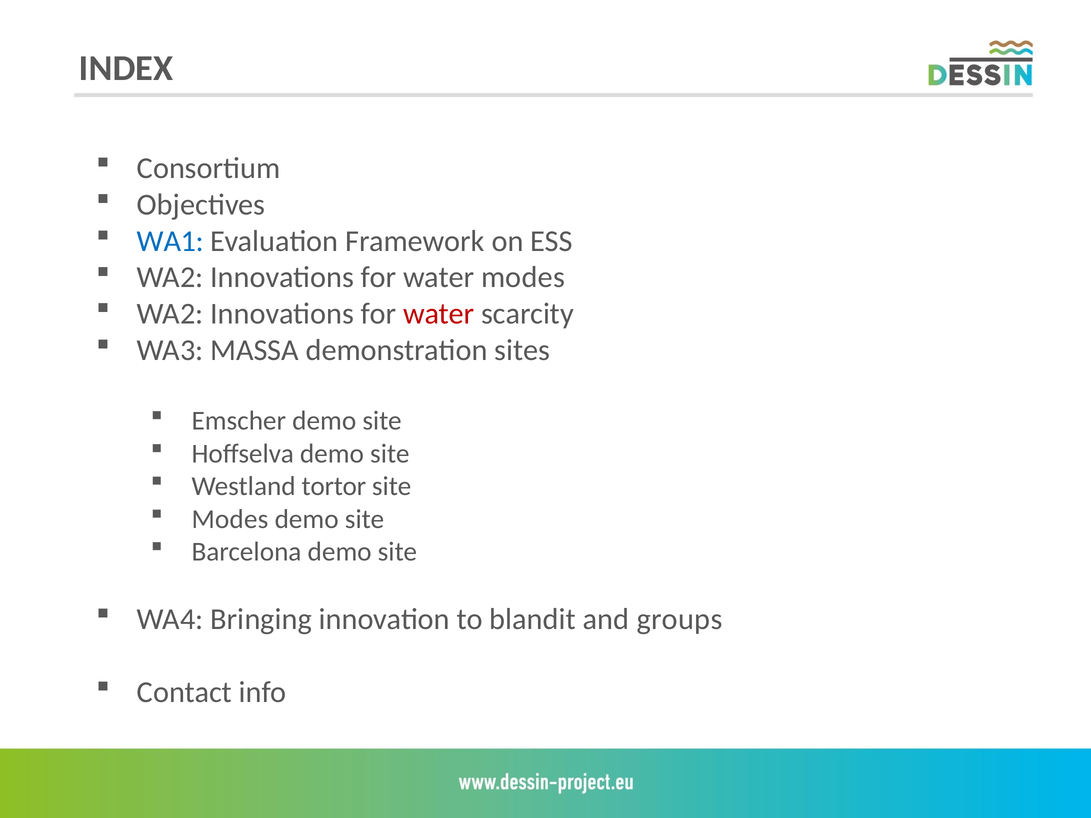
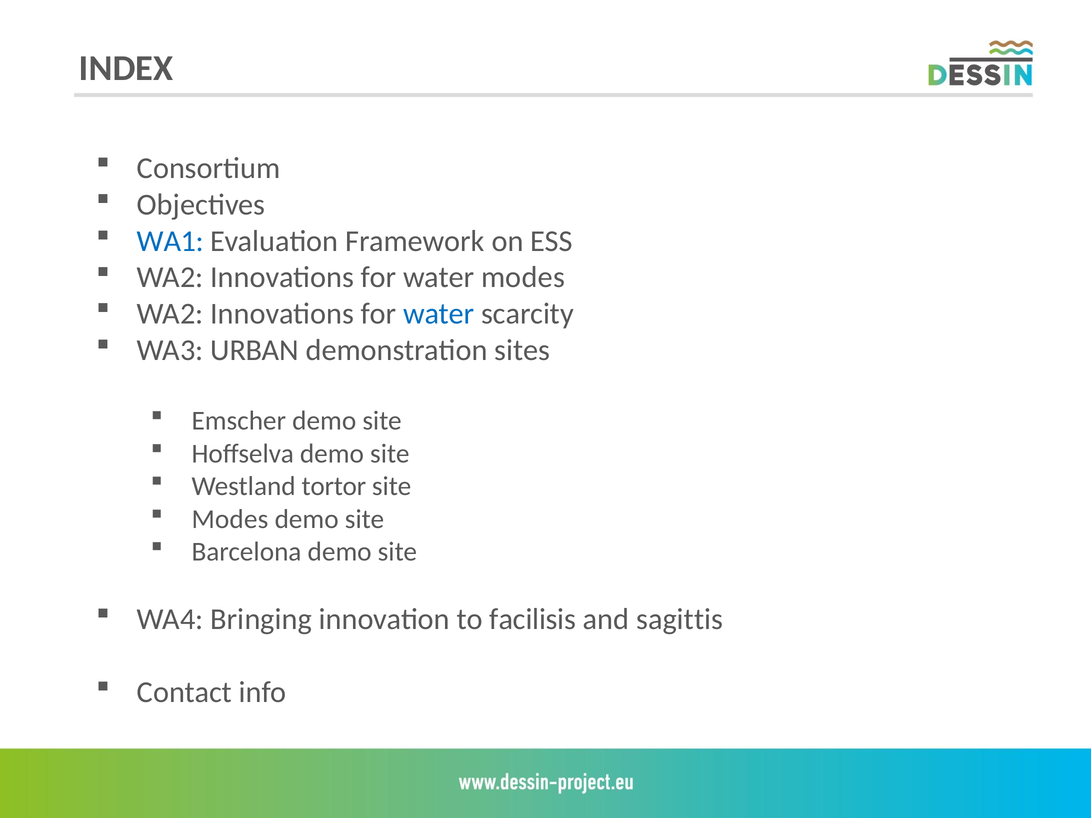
water at (439, 314) colour: red -> blue
MASSA: MASSA -> URBAN
blandit: blandit -> facilisis
groups: groups -> sagittis
